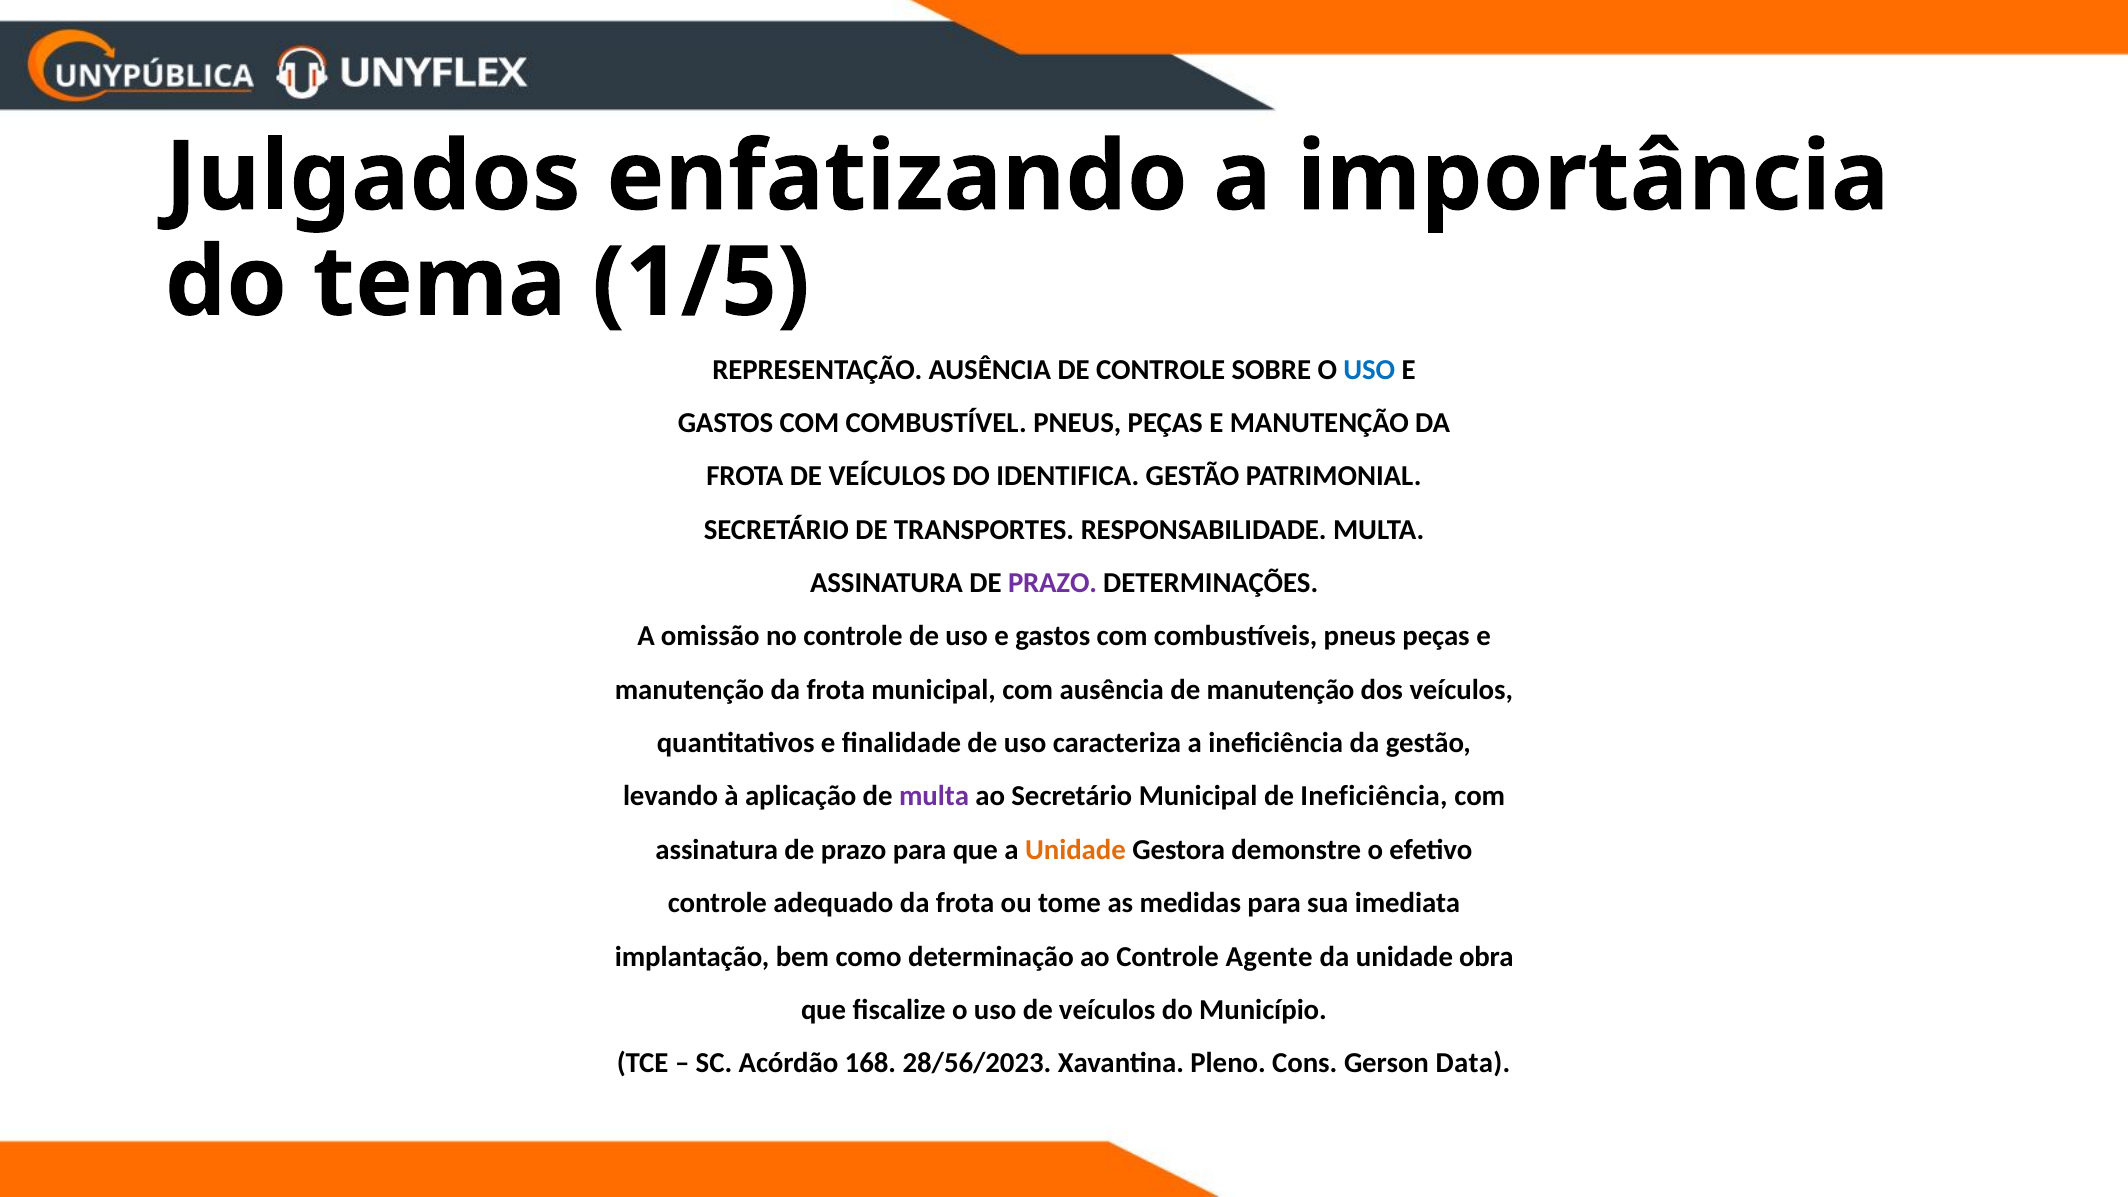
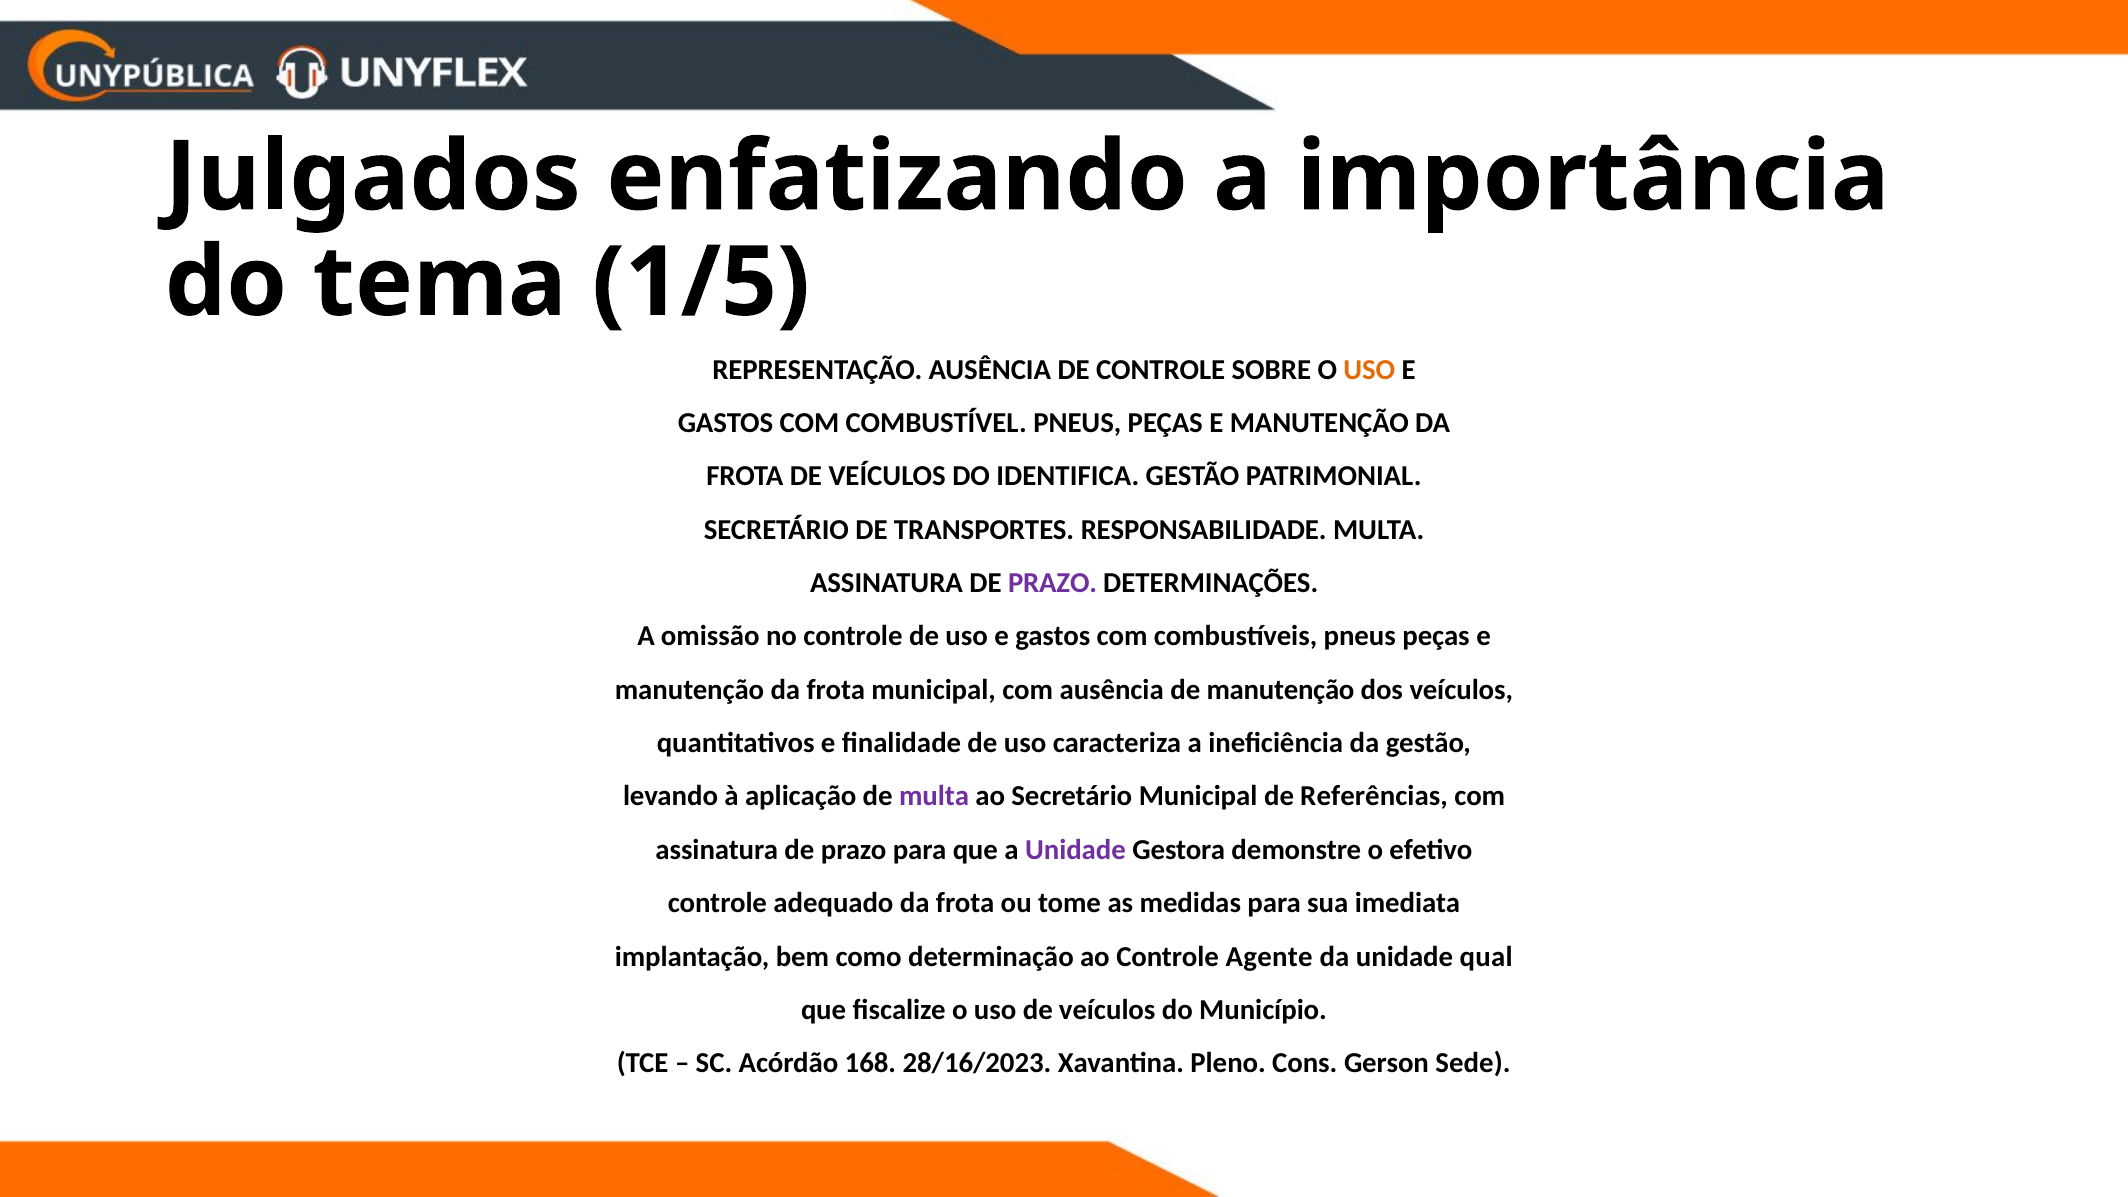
USO at (1369, 370) colour: blue -> orange
de Ineficiência: Ineficiência -> Referências
Unidade at (1075, 850) colour: orange -> purple
obra: obra -> qual
28/56/2023: 28/56/2023 -> 28/16/2023
Data: Data -> Sede
